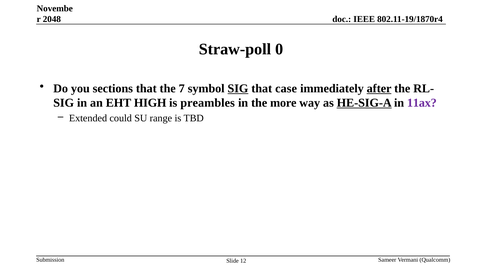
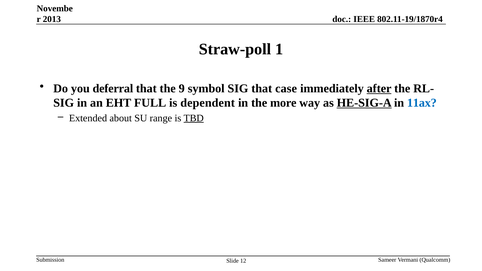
2048: 2048 -> 2013
0: 0 -> 1
sections: sections -> deferral
7: 7 -> 9
SIG at (238, 89) underline: present -> none
HIGH: HIGH -> FULL
preambles: preambles -> dependent
11ax colour: purple -> blue
could: could -> about
TBD underline: none -> present
